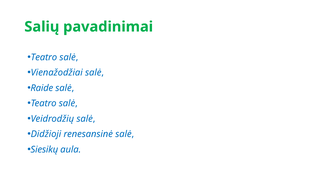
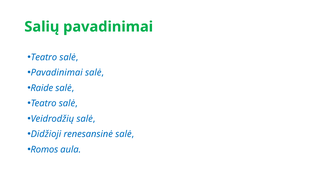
Vienažodžiai at (57, 73): Vienažodžiai -> Pavadinimai
Siesikų: Siesikų -> Romos
